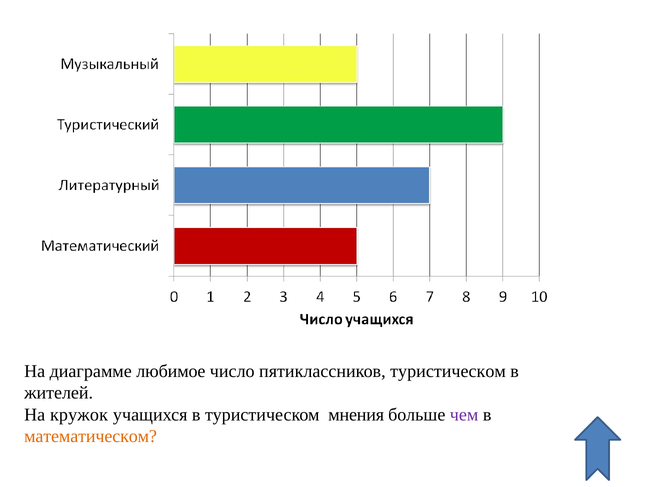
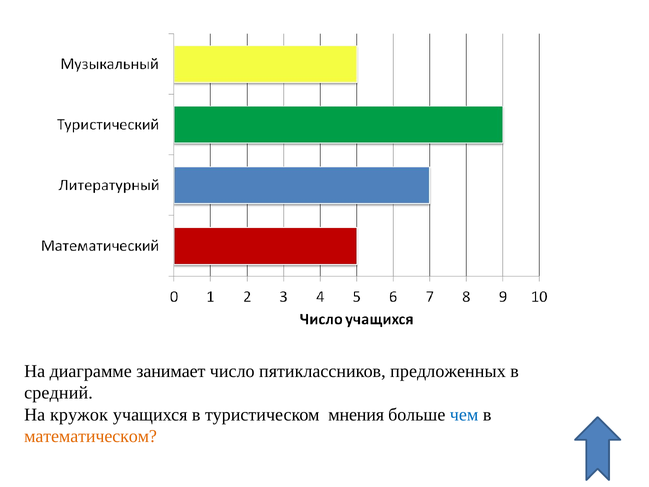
любимое: любимое -> занимает
пятиклассников туристическом: туристическом -> предложенных
жителей: жителей -> средний
чем colour: purple -> blue
